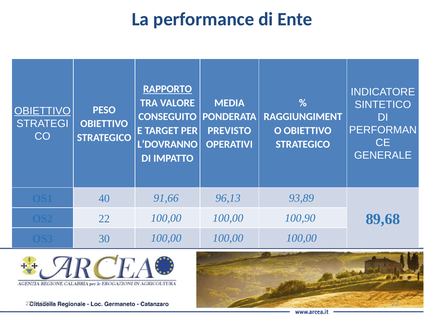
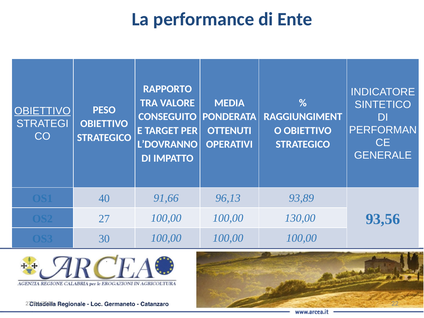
RAPPORTO underline: present -> none
PREVISTO: PREVISTO -> OTTENUTI
89,68: 89,68 -> 93,56
OS2 22: 22 -> 27
100,90: 100,90 -> 130,00
